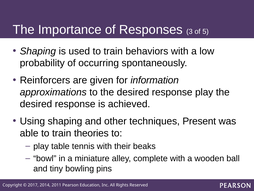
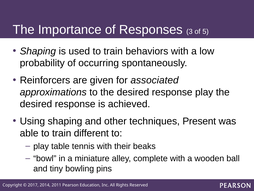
information: information -> associated
theories: theories -> different
